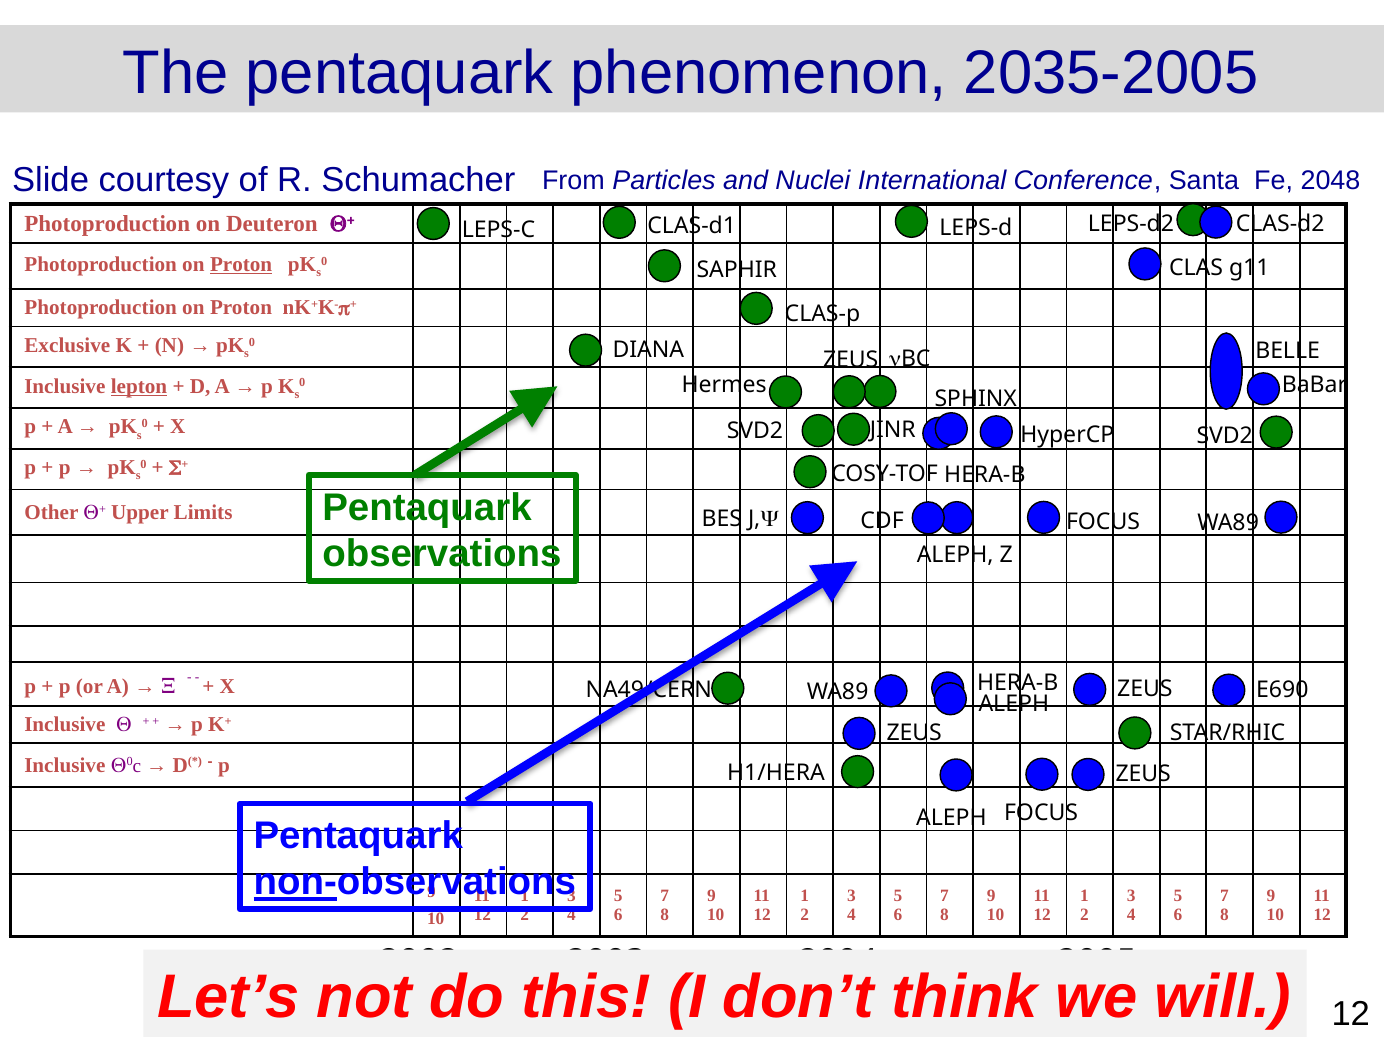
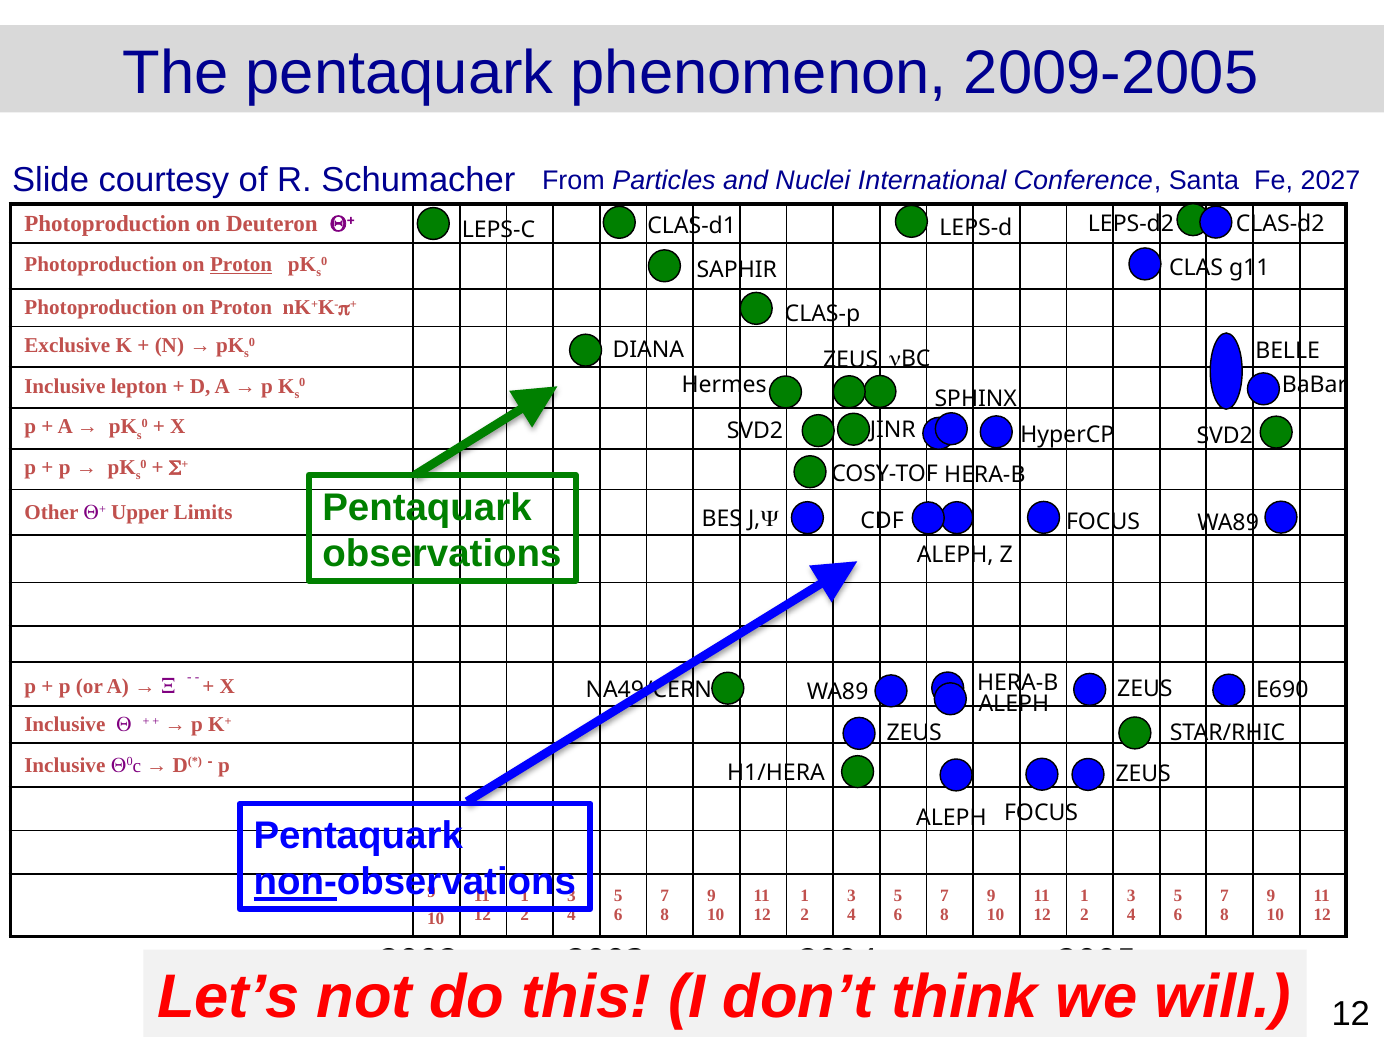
2035-2005: 2035-2005 -> 2009-2005
2048: 2048 -> 2027
lepton underline: present -> none
